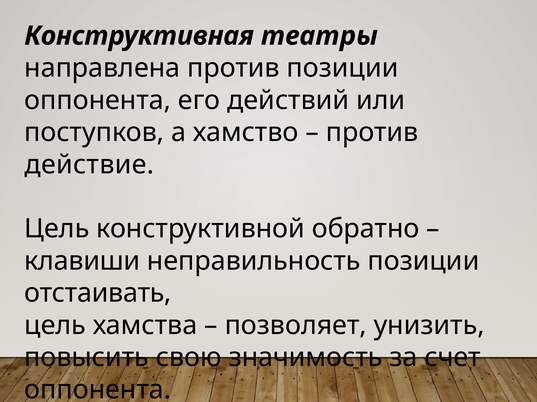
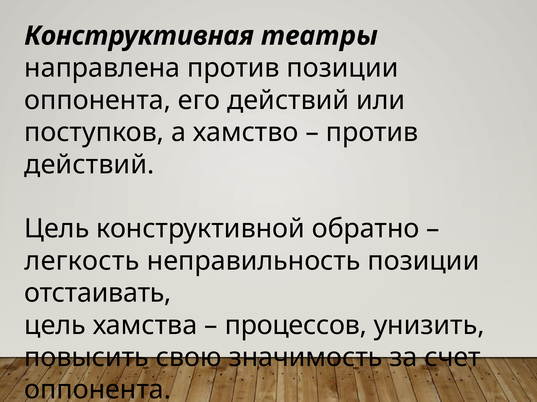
действие at (89, 165): действие -> действий
клавиши: клавиши -> легкость
позволяет: позволяет -> процессов
